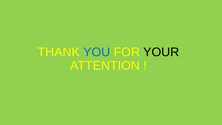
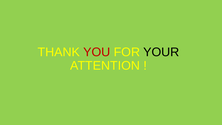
YOU colour: blue -> red
